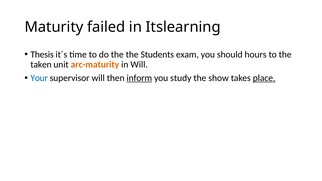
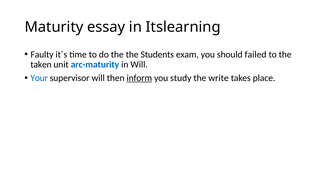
failed: failed -> essay
Thesis: Thesis -> Faulty
hours: hours -> failed
arc-maturity colour: orange -> blue
show: show -> write
place underline: present -> none
